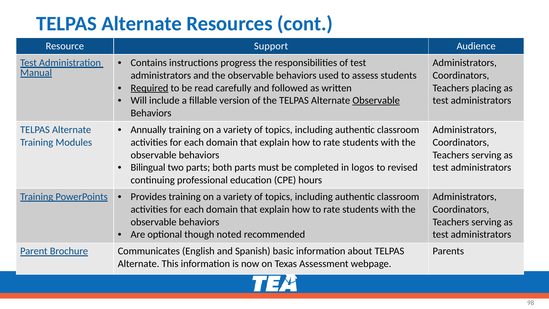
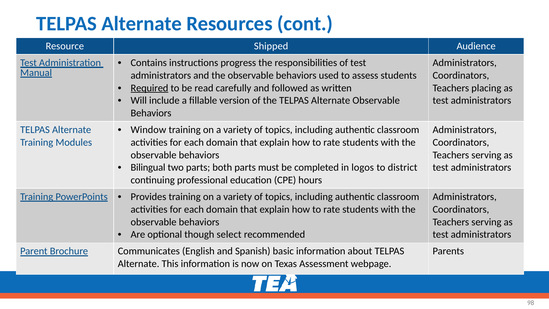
Support: Support -> Shipped
Observable at (376, 100) underline: present -> none
Annually: Annually -> Window
revised: revised -> district
noted: noted -> select
